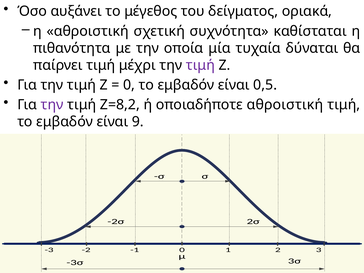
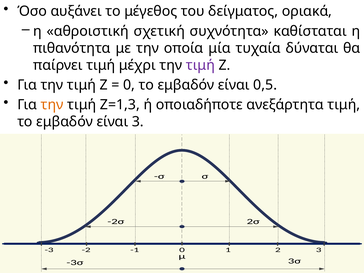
την at (52, 105) colour: purple -> orange
Ζ=8,2: Ζ=8,2 -> Ζ=1,3
οποιαδήποτε αθροιστική: αθροιστική -> ανεξάρτητα
είναι 9: 9 -> 3
